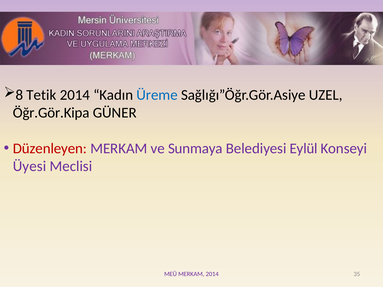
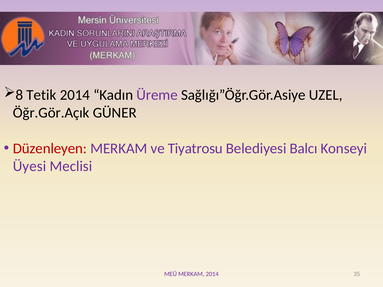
Üreme colour: blue -> purple
Öğr.Gör.Kipa: Öğr.Gör.Kipa -> Öğr.Gör.Açık
Sunmaya: Sunmaya -> Tiyatrosu
Eylül: Eylül -> Balcı
